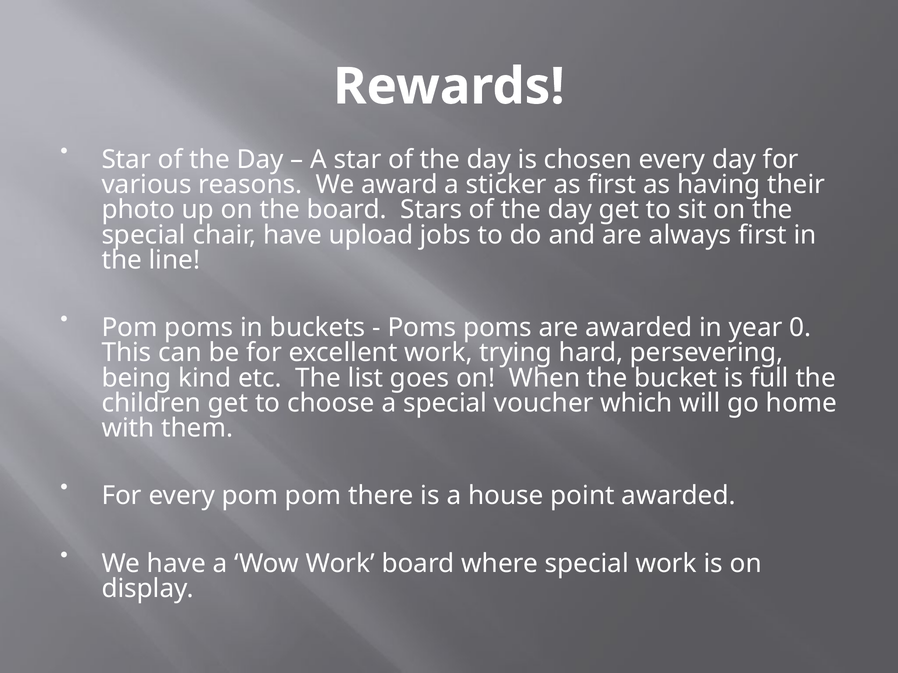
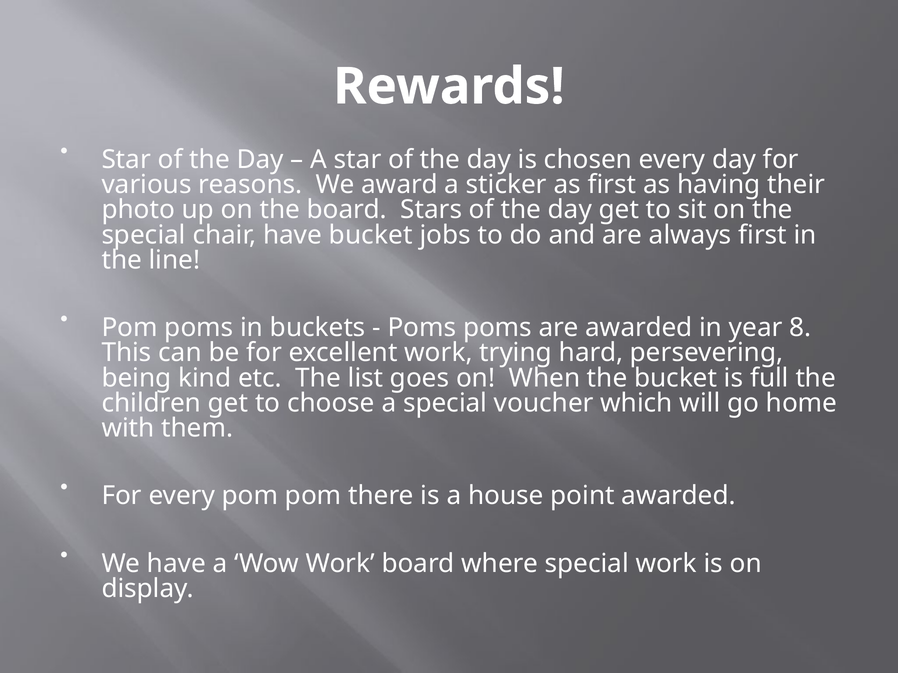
have upload: upload -> bucket
0: 0 -> 8
